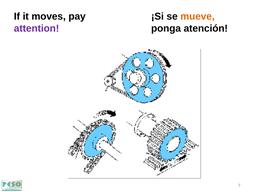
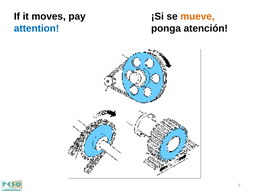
attention colour: purple -> blue
